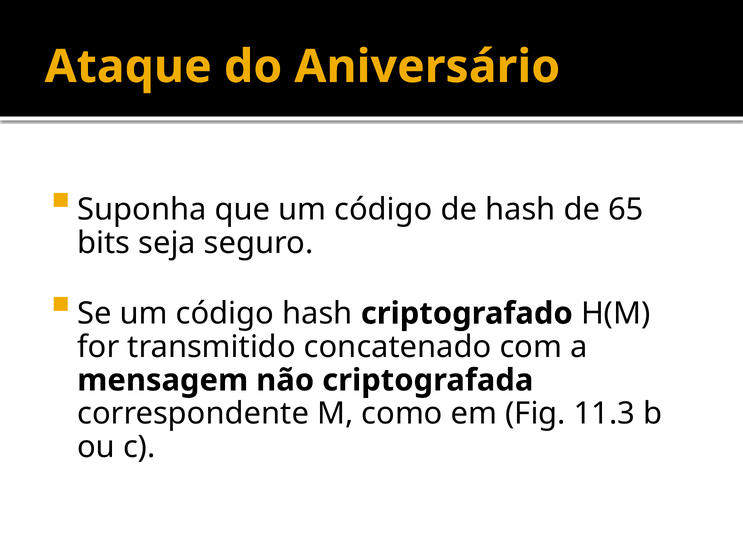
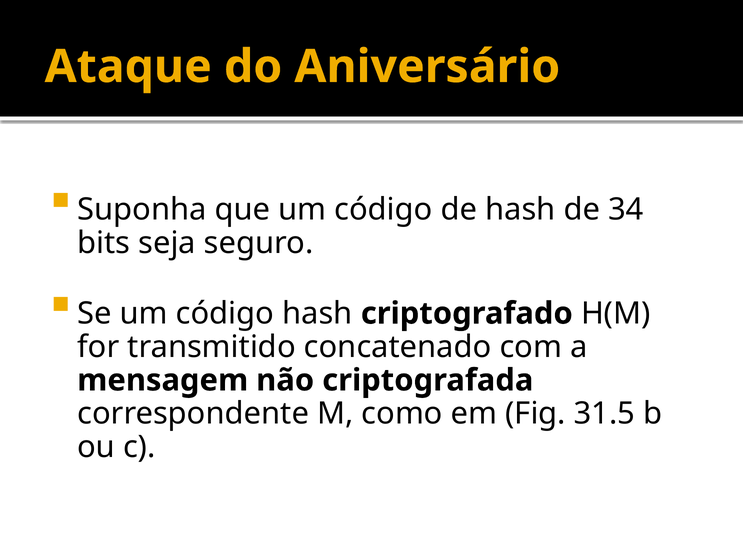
65: 65 -> 34
11.3: 11.3 -> 31.5
